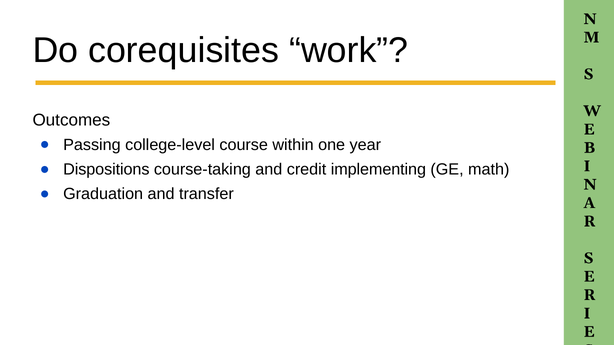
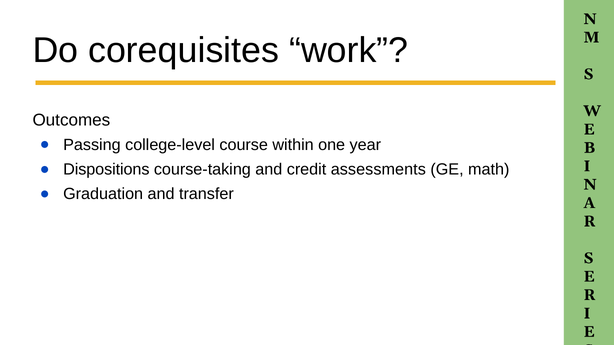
implementing: implementing -> assessments
